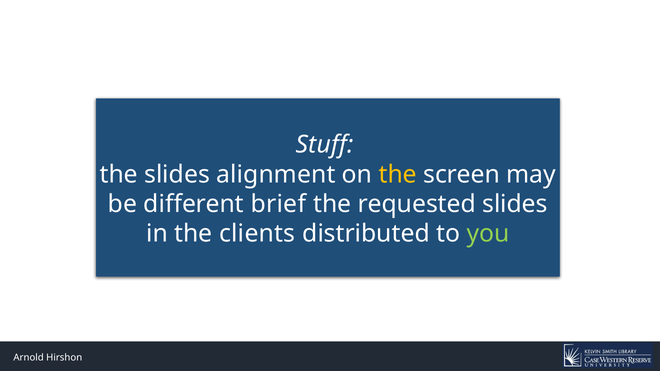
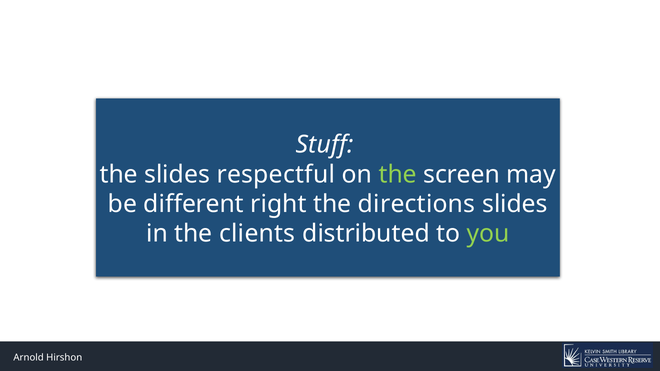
alignment: alignment -> respectful
the at (398, 175) colour: yellow -> light green
brief: brief -> right
requested: requested -> directions
